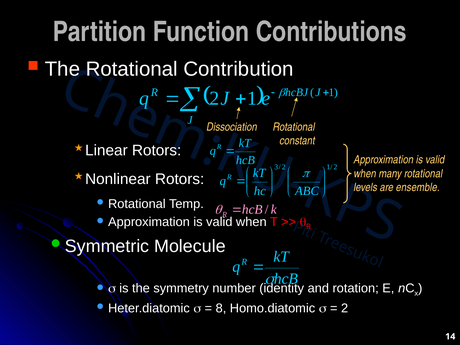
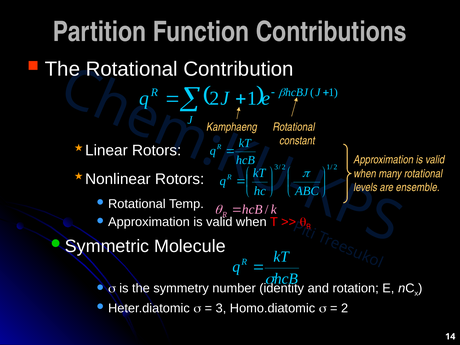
Dissociation: Dissociation -> Kamphaeng
8 at (221, 308): 8 -> 3
